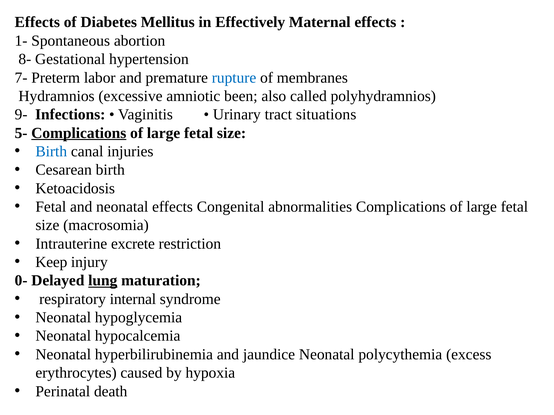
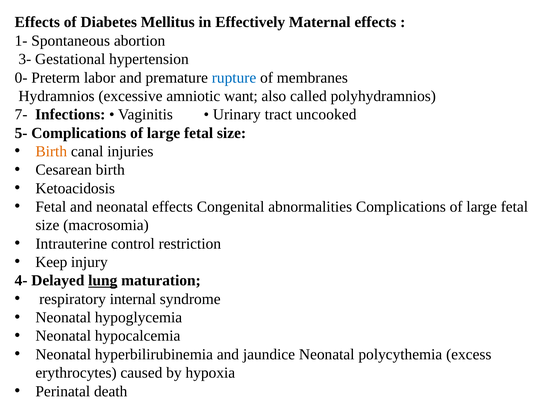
8-: 8- -> 3-
7-: 7- -> 0-
been: been -> want
9-: 9- -> 7-
situations: situations -> uncooked
Complications at (79, 133) underline: present -> none
Birth at (51, 152) colour: blue -> orange
excrete: excrete -> control
0-: 0- -> 4-
